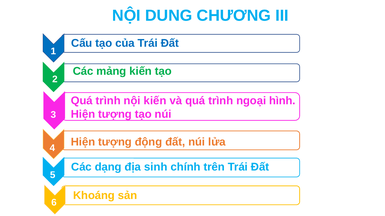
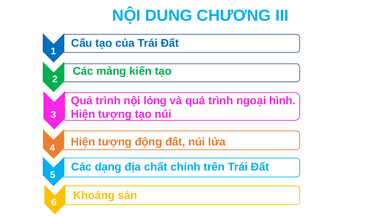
nội kiến: kiến -> lỏng
sinh: sinh -> chất
